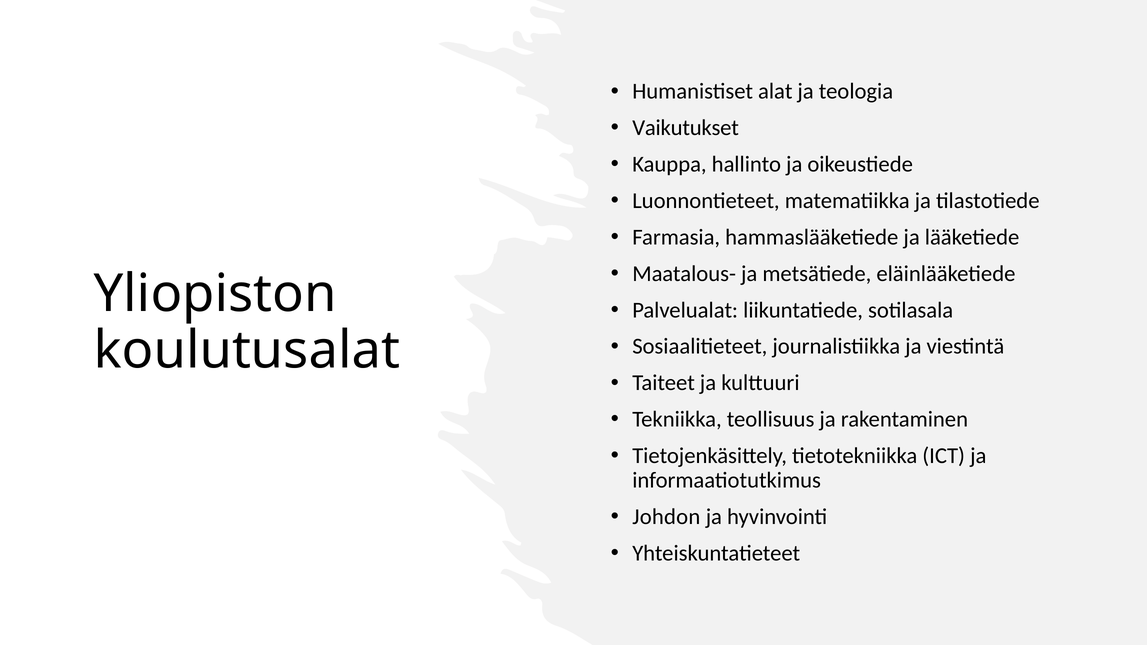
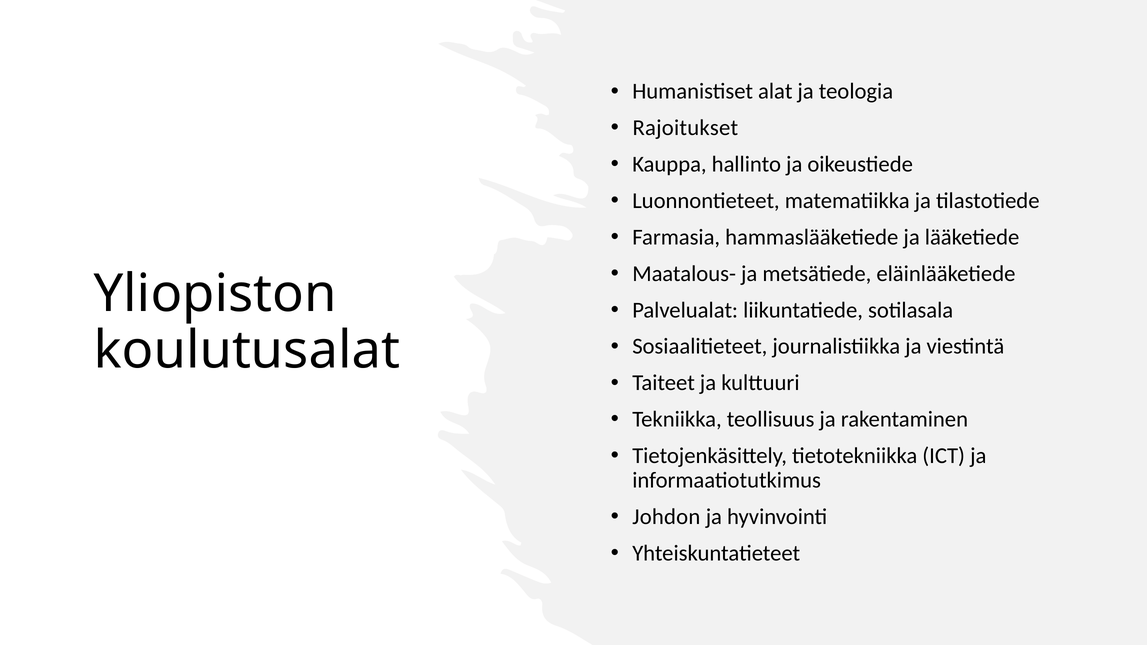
Vaikutukset: Vaikutukset -> Rajoitukset
